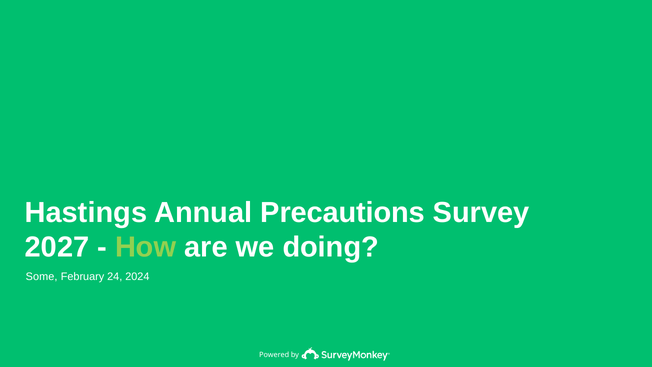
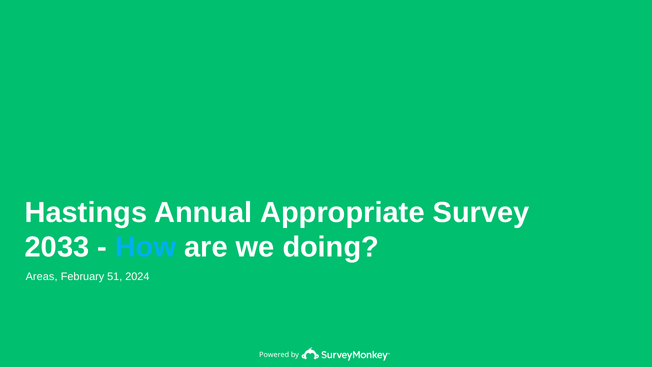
Precautions: Precautions -> Appropriate
2027: 2027 -> 2033
How colour: light green -> light blue
Some: Some -> Areas
24: 24 -> 51
